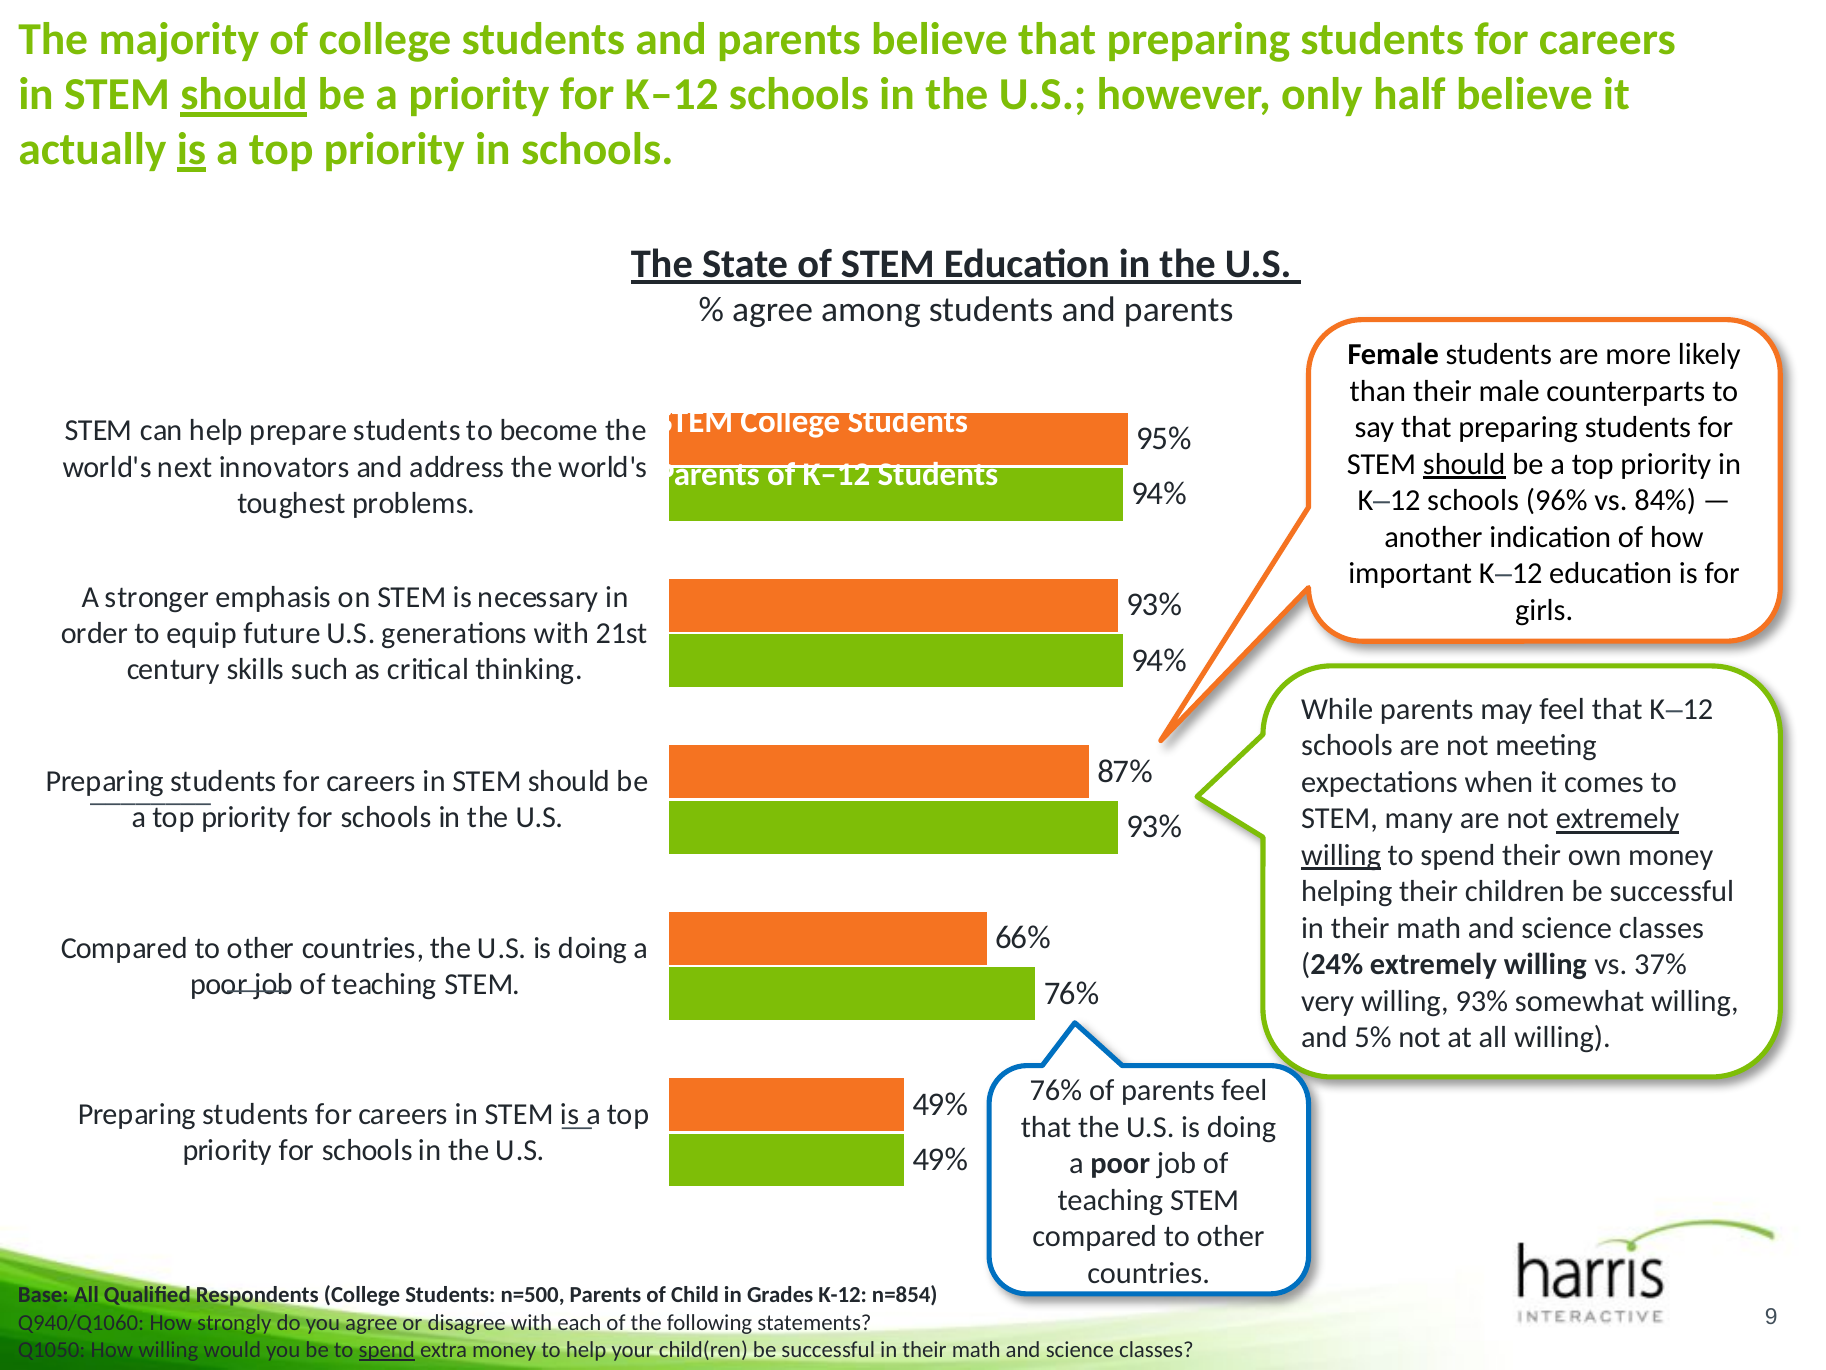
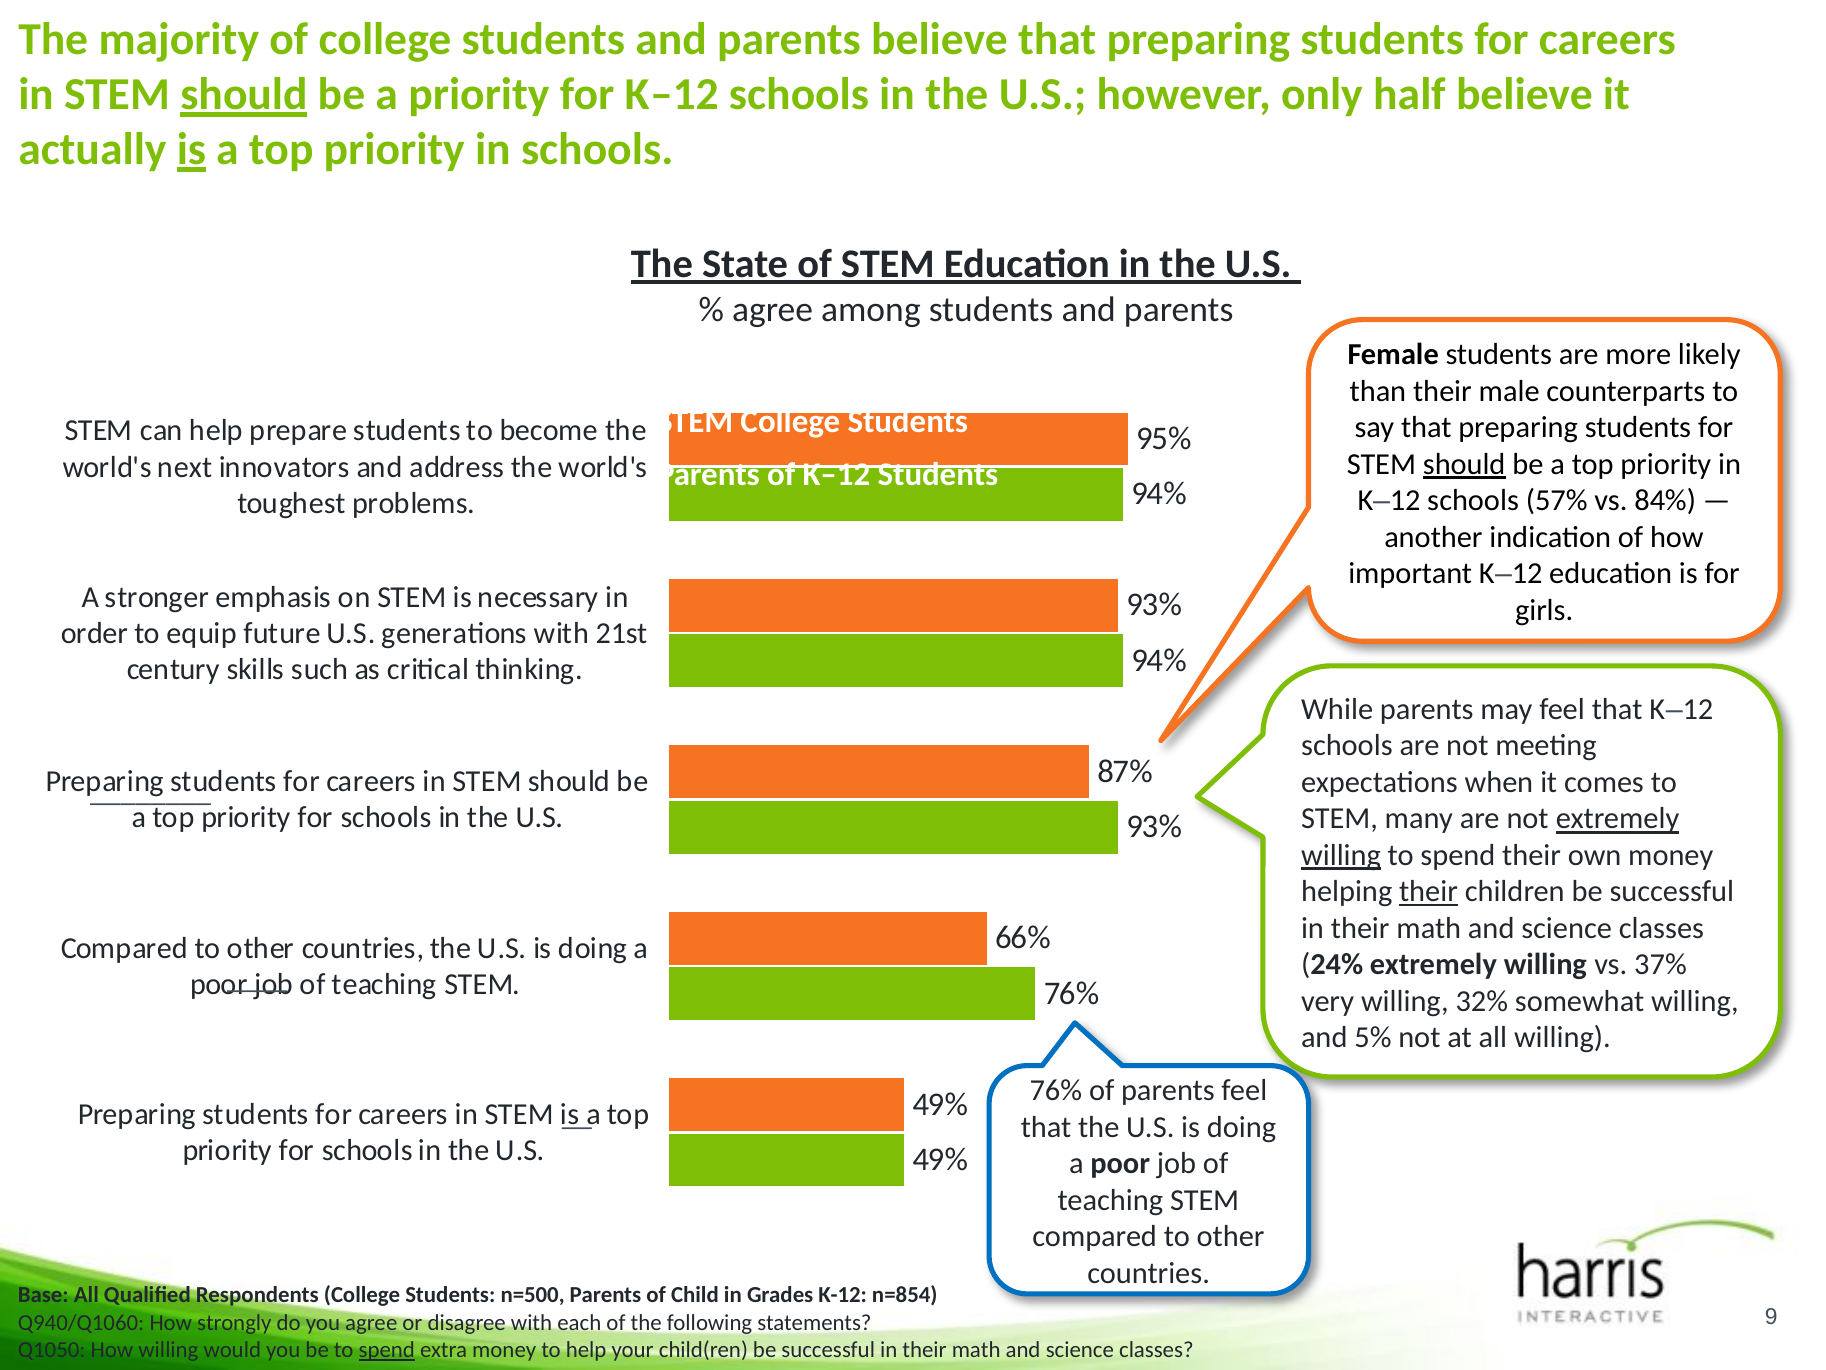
96%: 96% -> 57%
their at (1428, 891) underline: none -> present
willing 93%: 93% -> 32%
